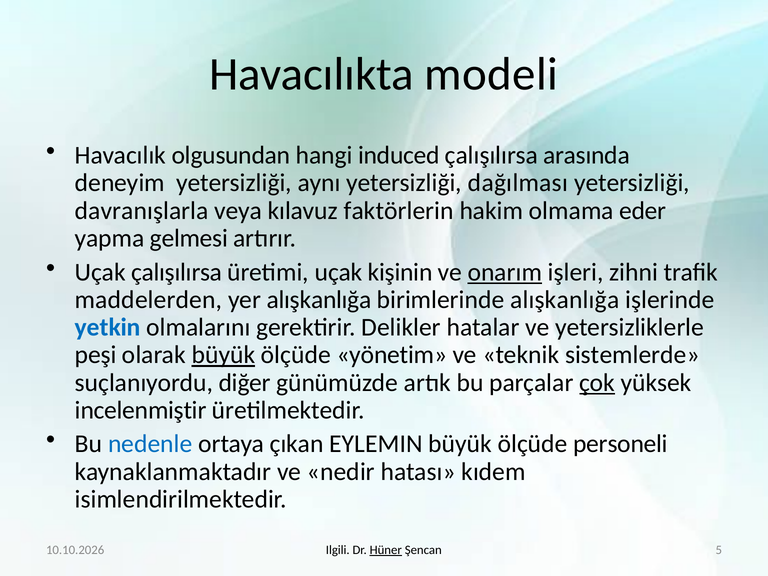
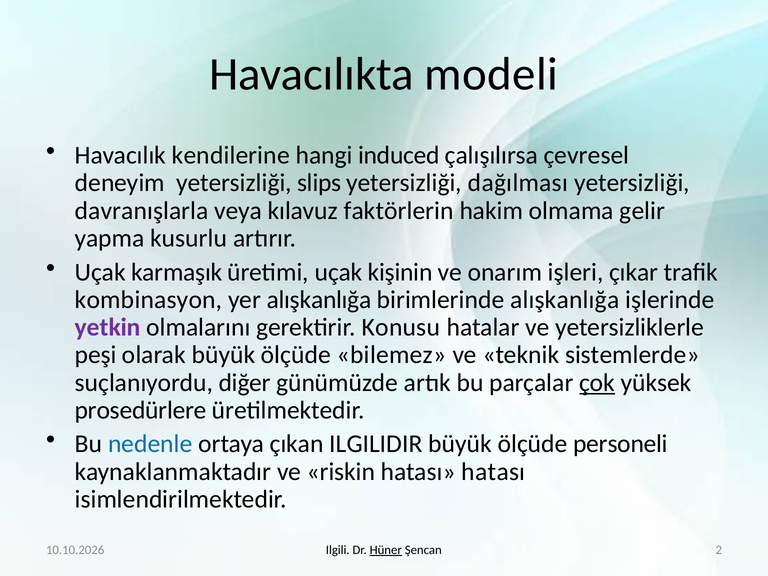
olgusundan: olgusundan -> kendilerine
arasında: arasında -> çevresel
aynı: aynı -> slips
eder: eder -> gelir
gelmesi: gelmesi -> kusurlu
Uçak çalışılırsa: çalışılırsa -> karmaşık
onarım underline: present -> none
zihni: zihni -> çıkar
maddelerden: maddelerden -> kombinasyon
yetkin colour: blue -> purple
Delikler: Delikler -> Konusu
büyük at (223, 355) underline: present -> none
yönetim: yönetim -> bilemez
incelenmiştir: incelenmiştir -> prosedürlere
EYLEMIN: EYLEMIN -> ILGILIDIR
nedir: nedir -> riskin
hatası kıdem: kıdem -> hatası
5: 5 -> 2
